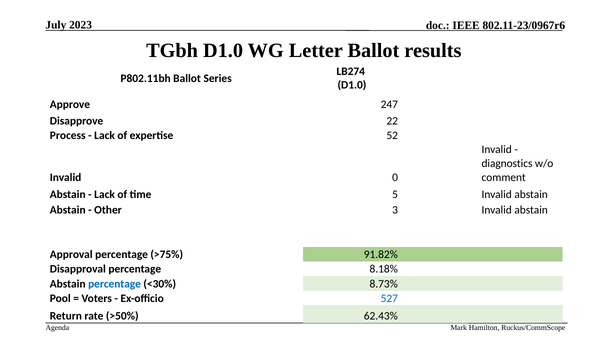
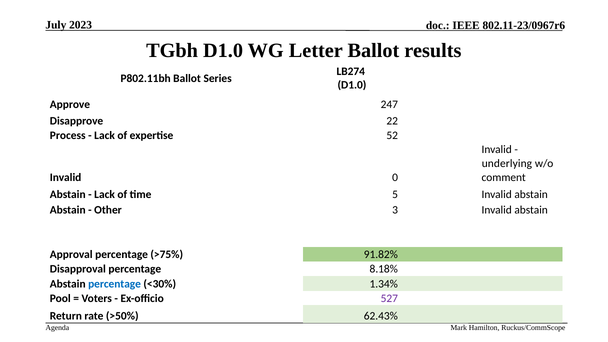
diagnostics: diagnostics -> underlying
8.73%: 8.73% -> 1.34%
527 colour: blue -> purple
